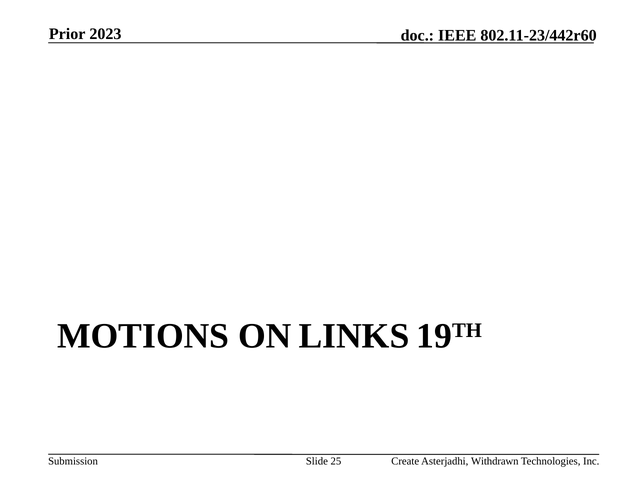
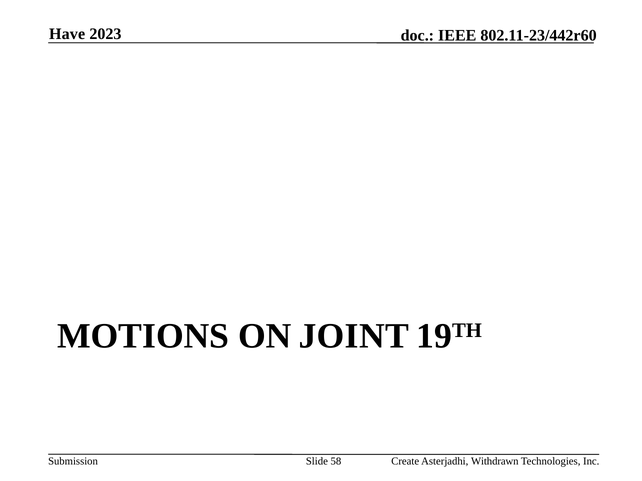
Prior: Prior -> Have
LINKS: LINKS -> JOINT
25: 25 -> 58
